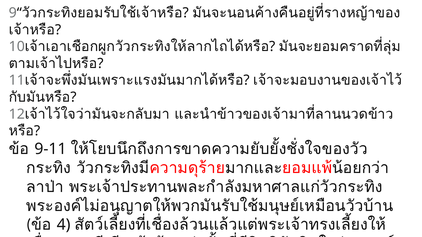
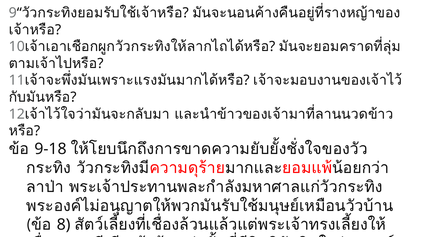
9-11: 9-11 -> 9-18
4: 4 -> 8
